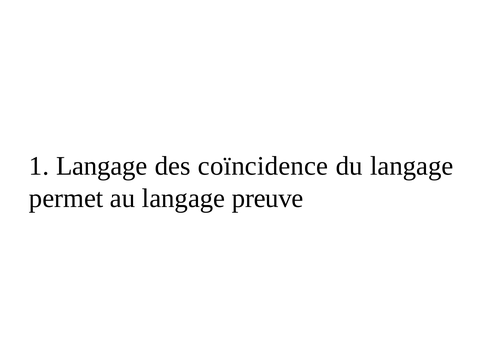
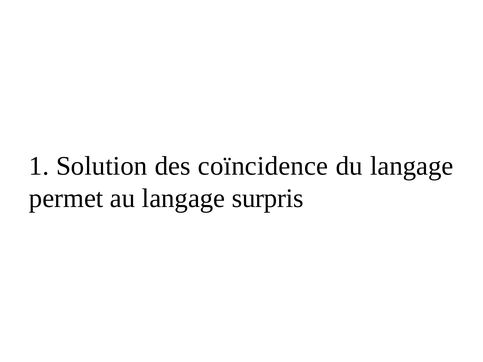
1 Langage: Langage -> Solution
preuve: preuve -> surpris
